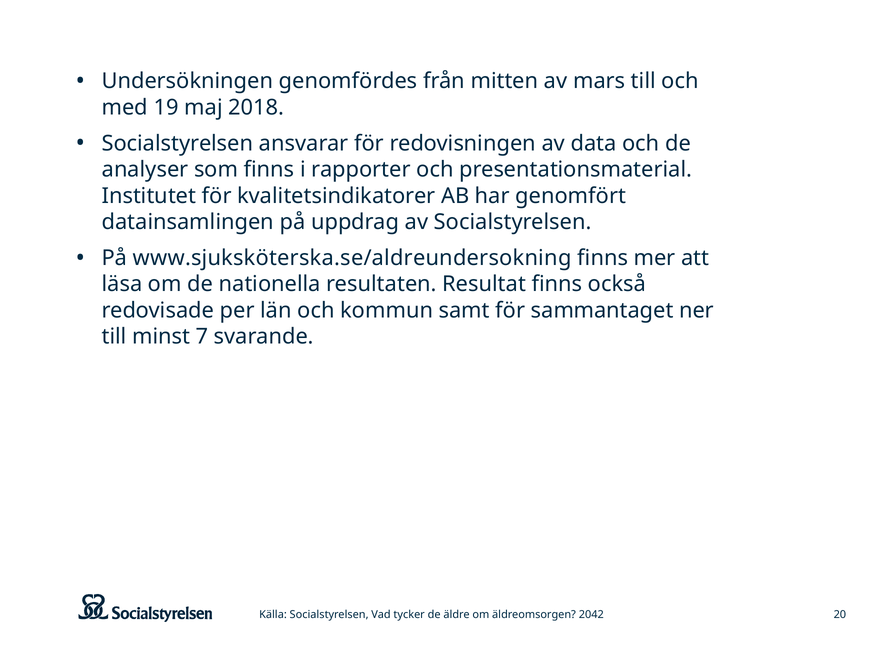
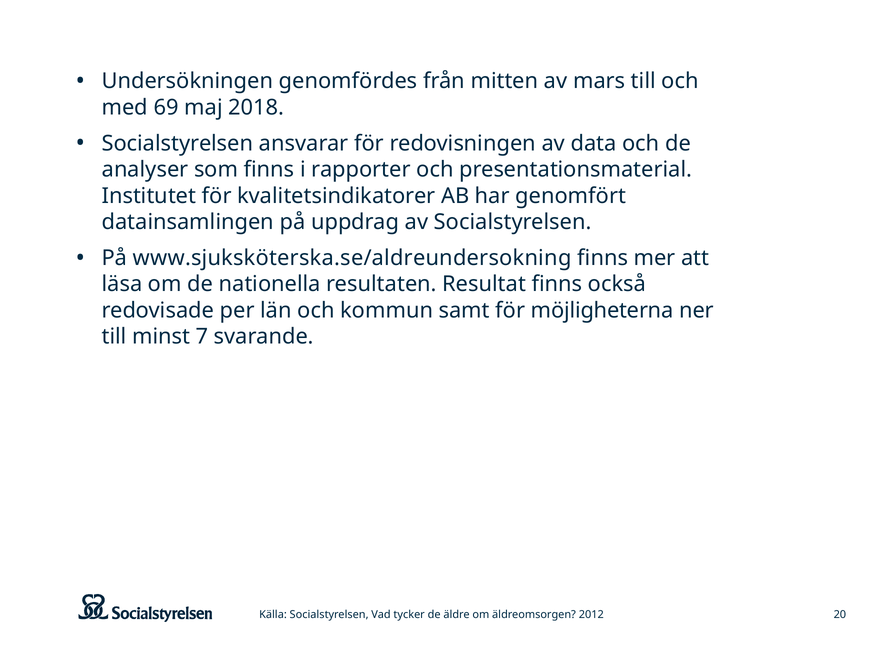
19: 19 -> 69
sammantaget: sammantaget -> möjligheterna
2042: 2042 -> 2012
